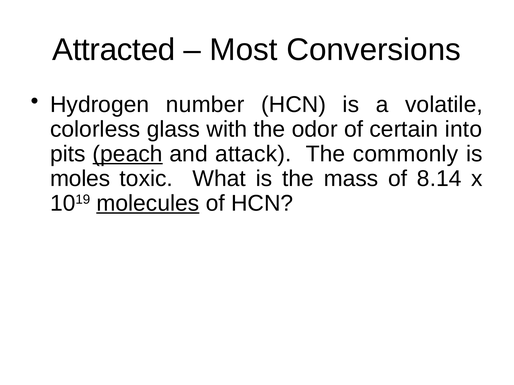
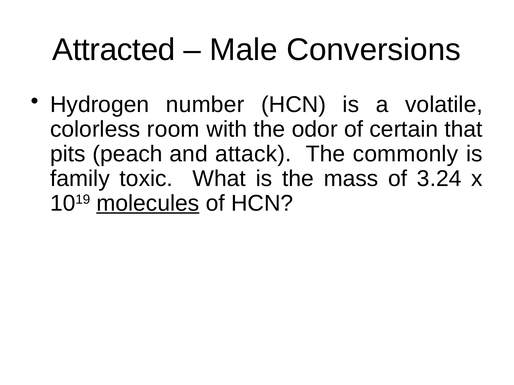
Most: Most -> Male
glass: glass -> room
into: into -> that
peach underline: present -> none
moles: moles -> family
8.14: 8.14 -> 3.24
